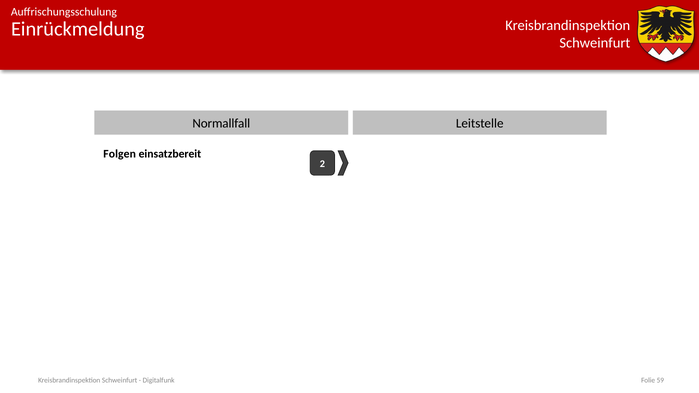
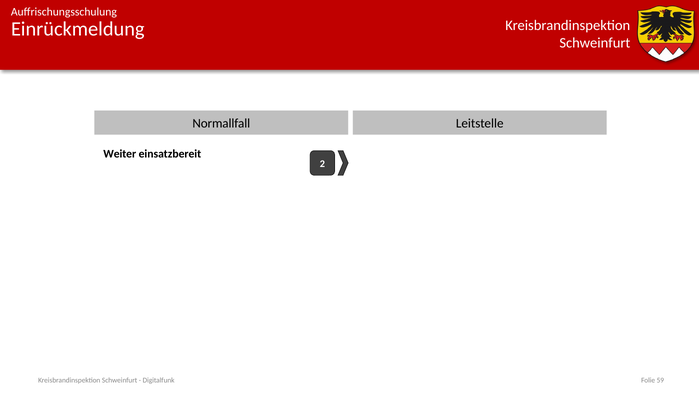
Folgen: Folgen -> Weiter
